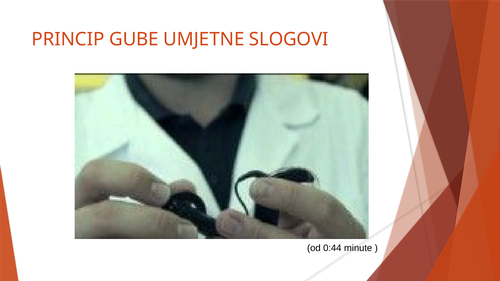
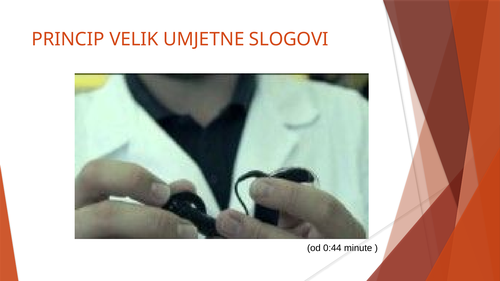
GUBE: GUBE -> VELIK
